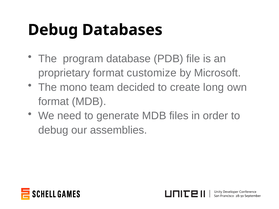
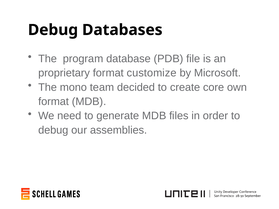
long: long -> core
